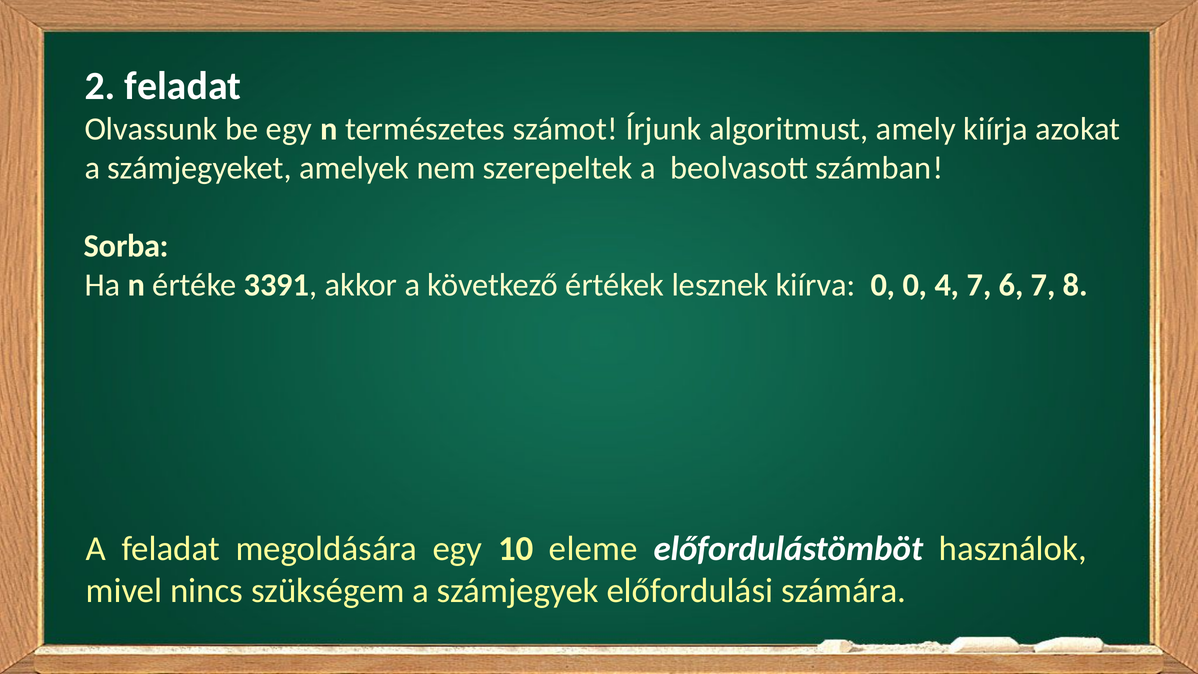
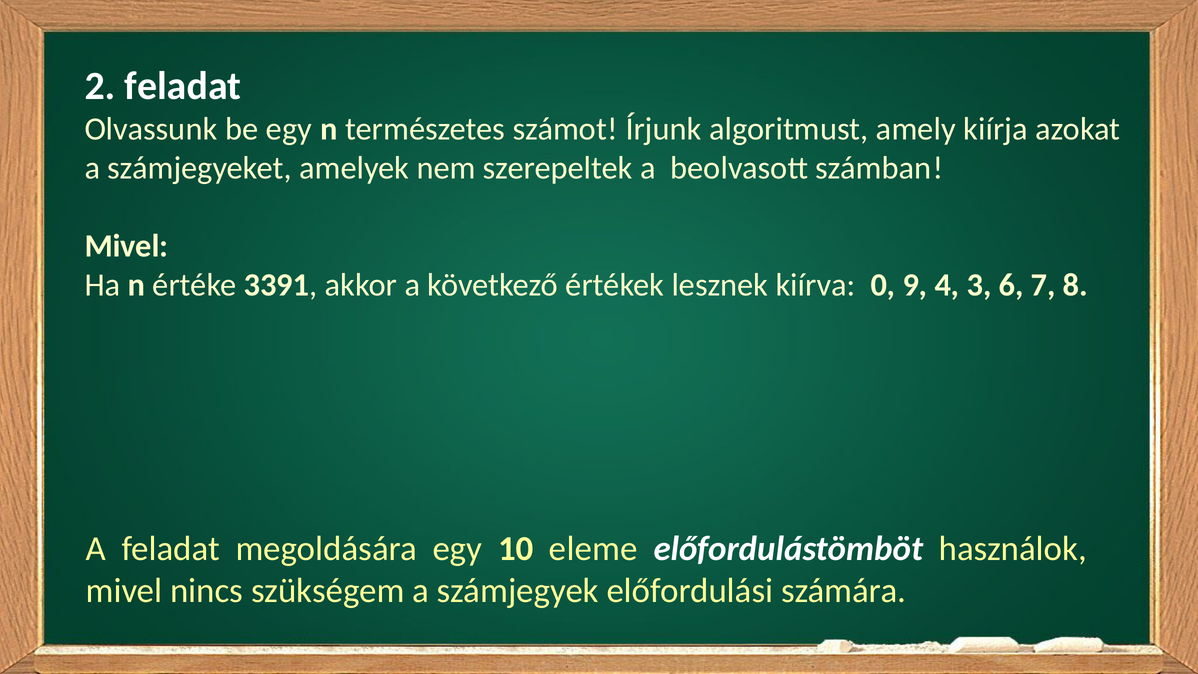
Sorba at (126, 246): Sorba -> Mivel
0 0: 0 -> 9
4 7: 7 -> 3
